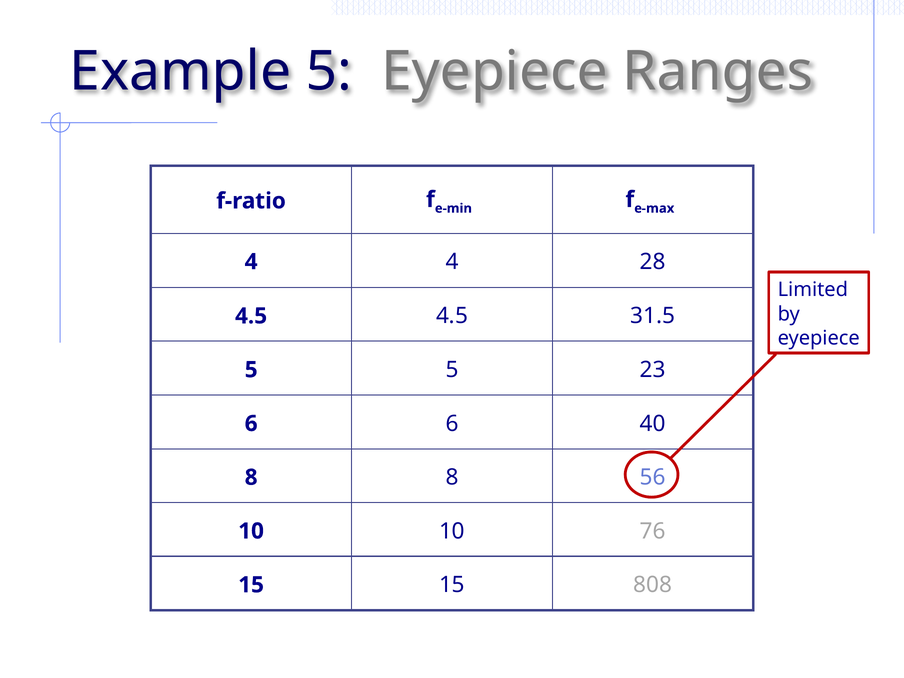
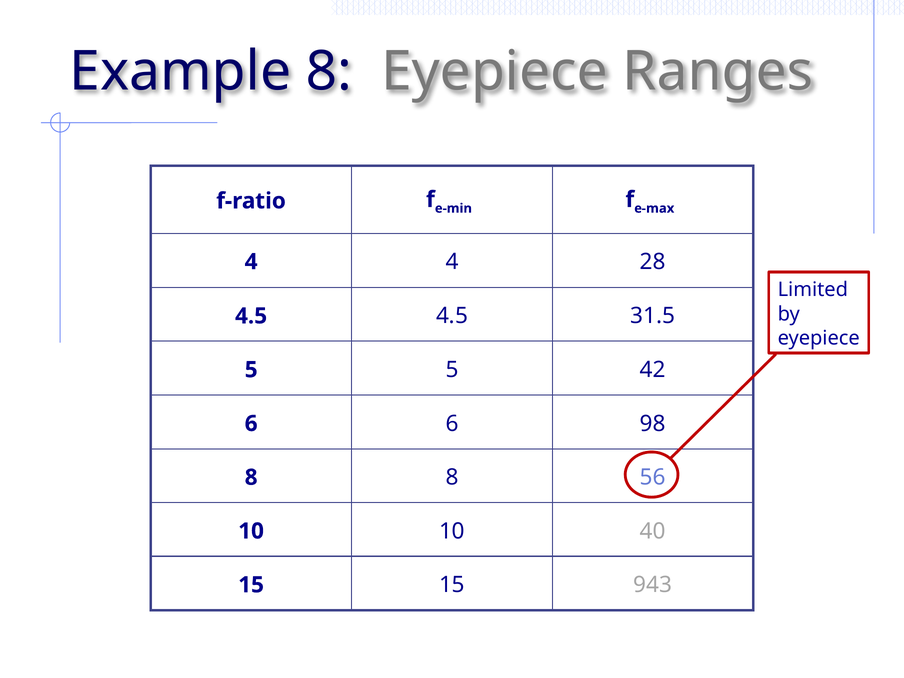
Example 5: 5 -> 8
23: 23 -> 42
40: 40 -> 98
76: 76 -> 40
808: 808 -> 943
